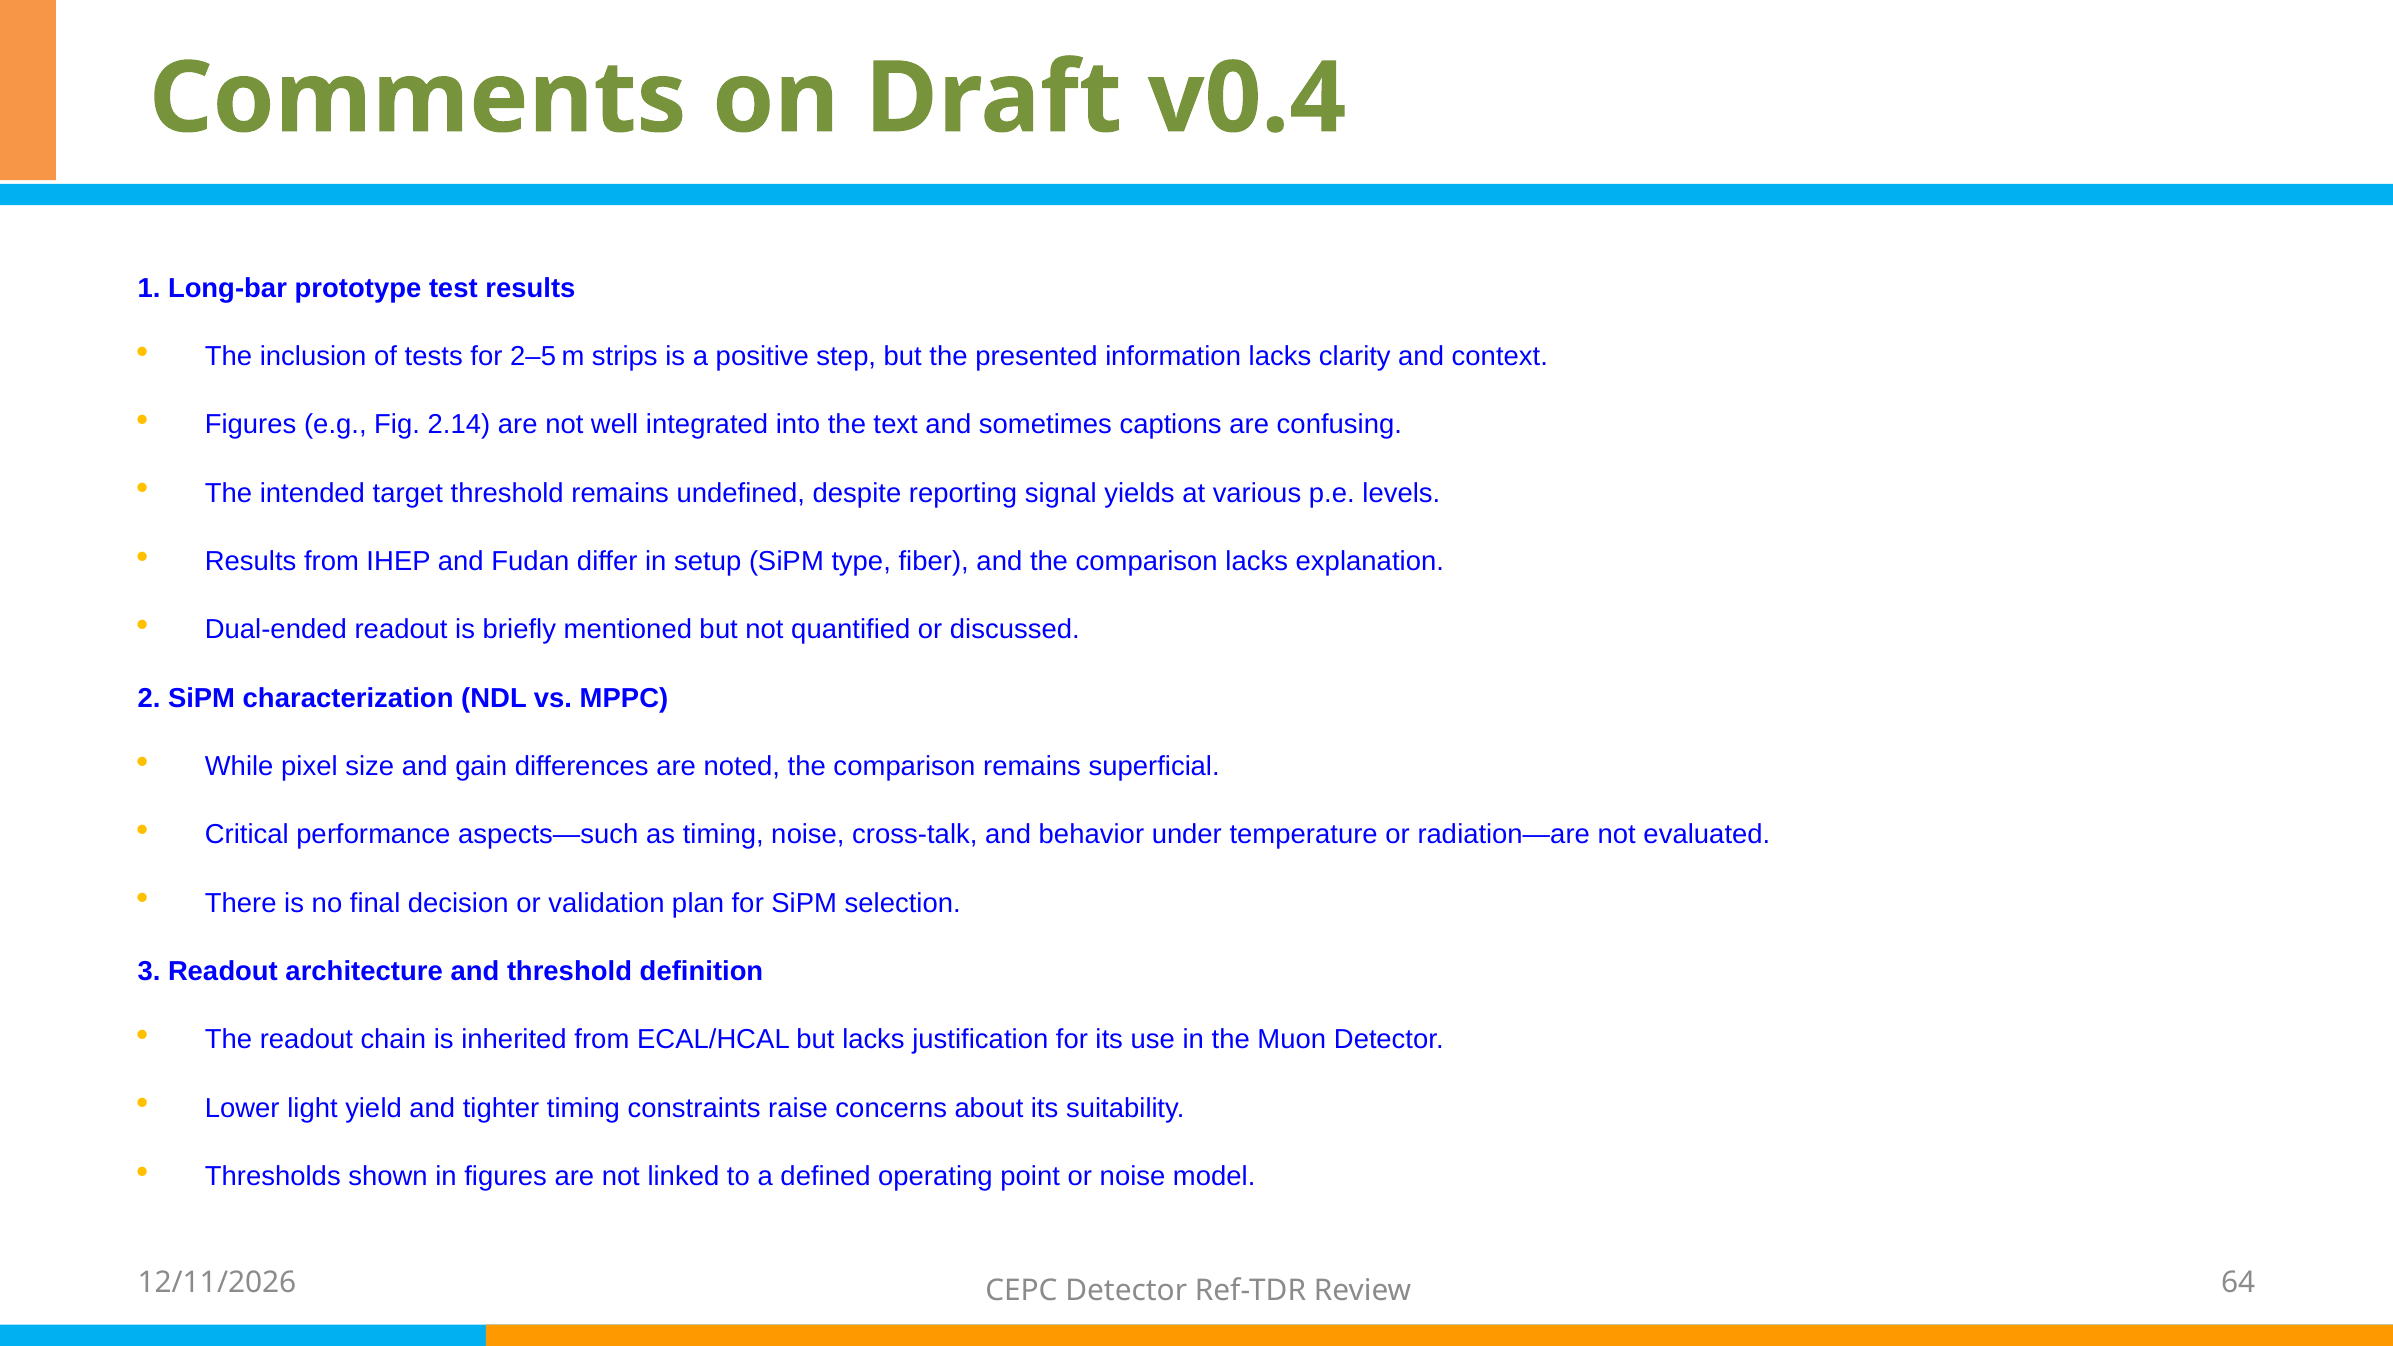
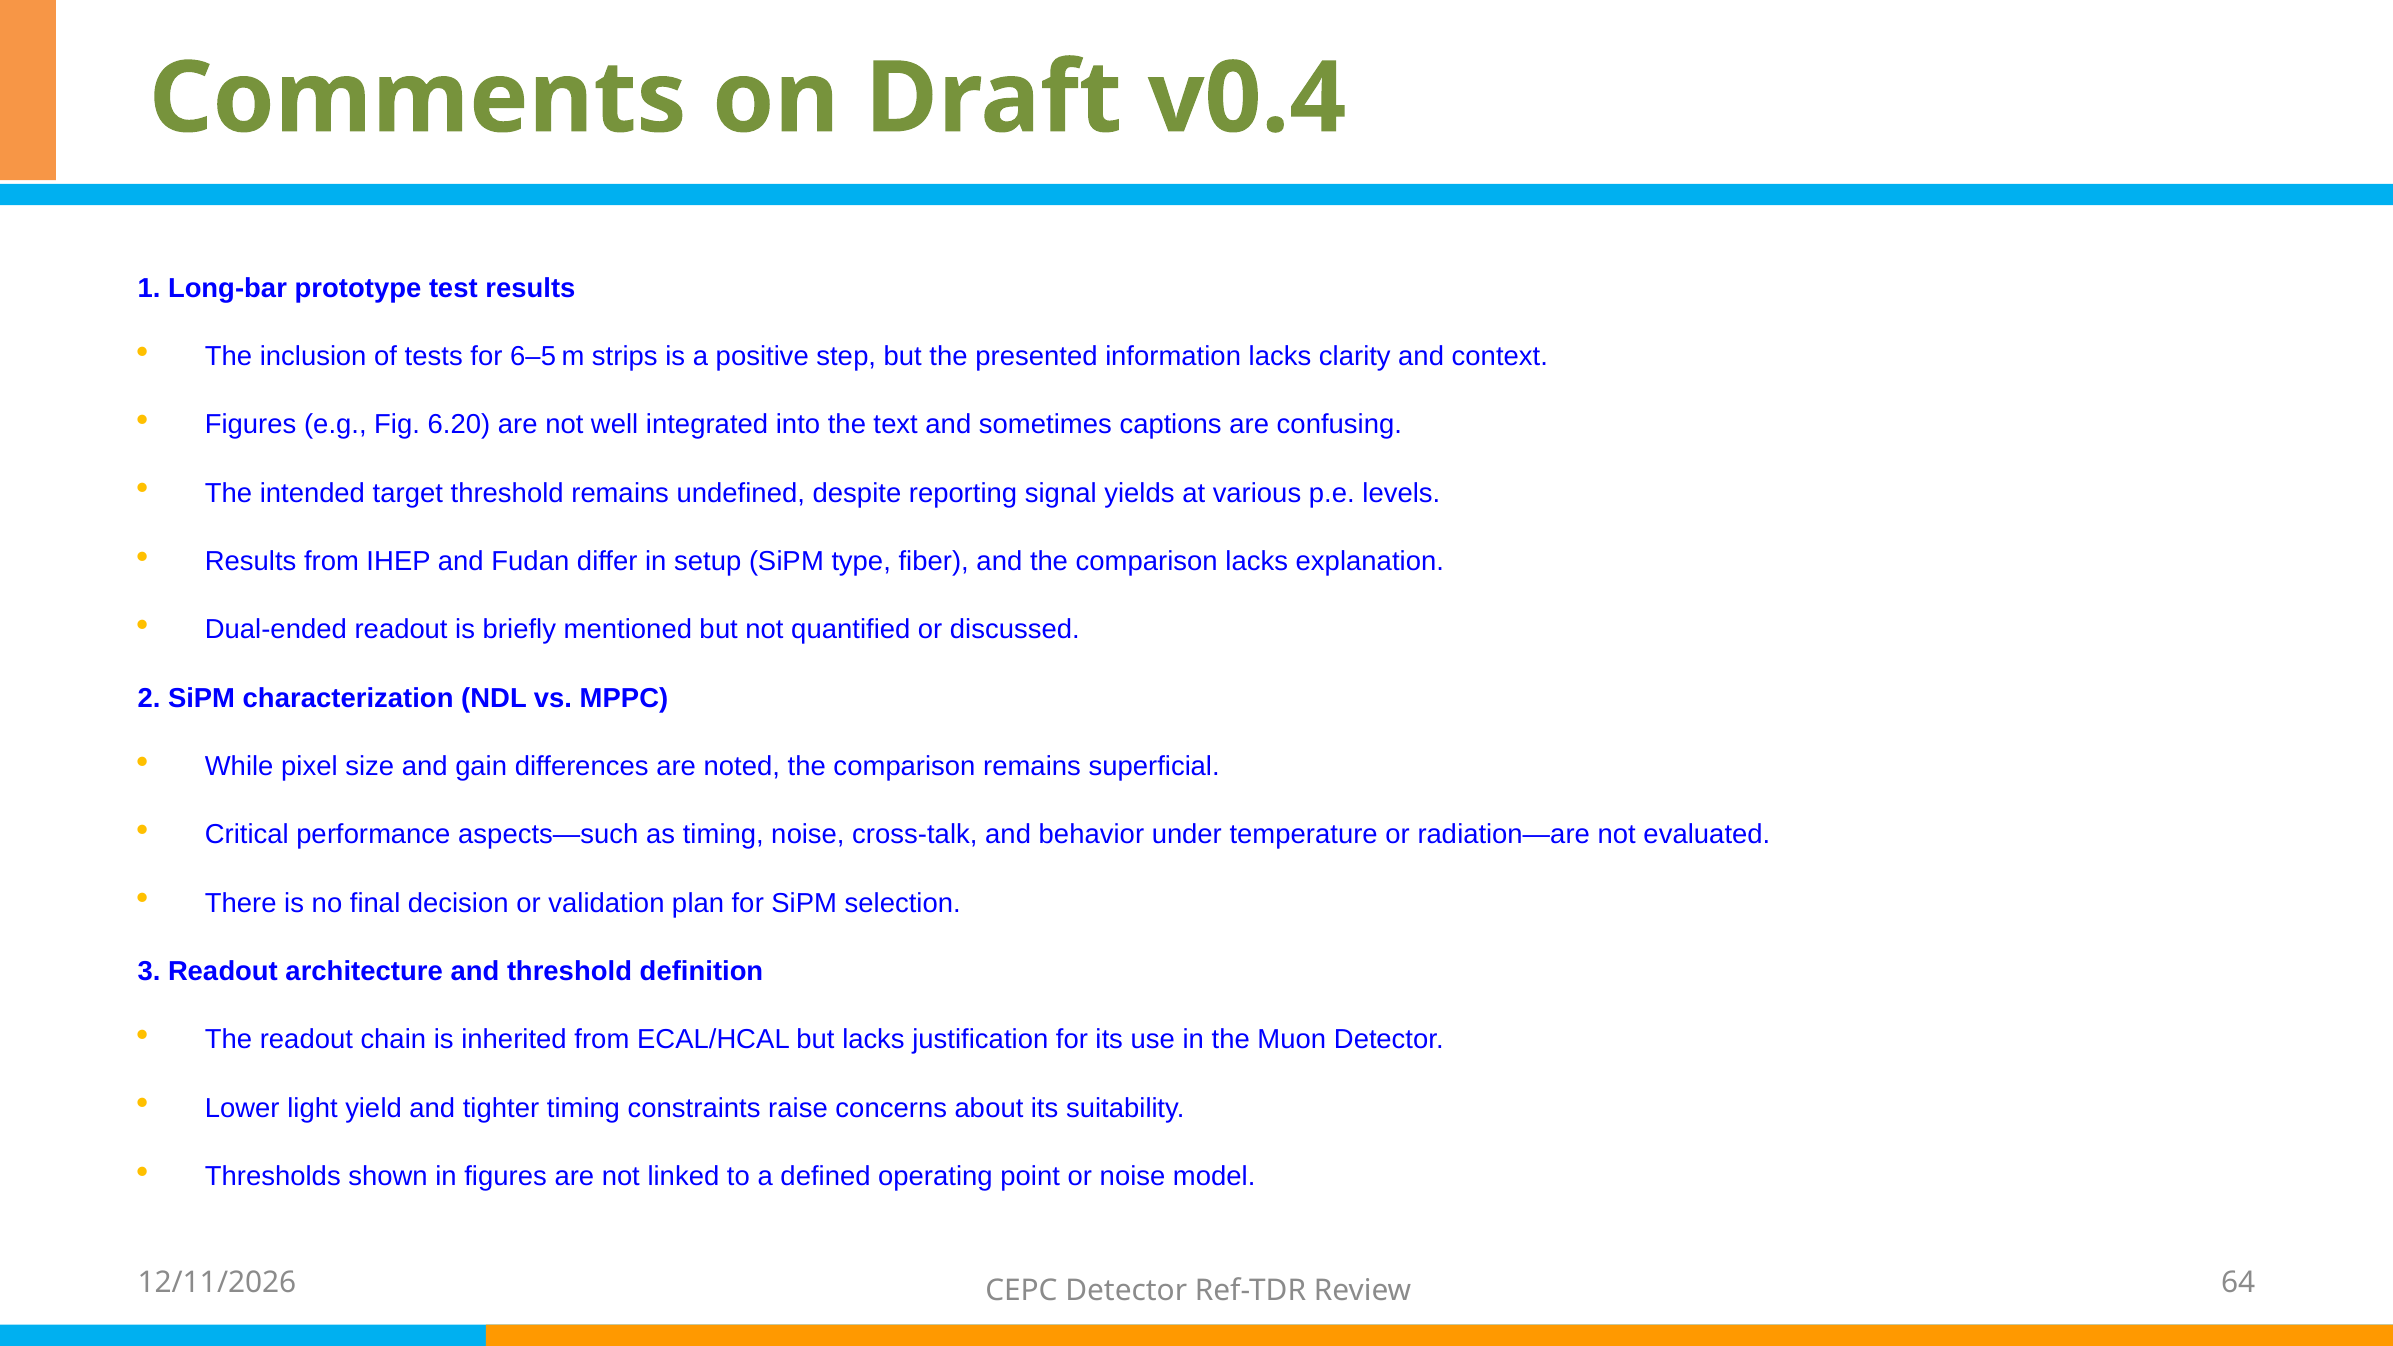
2–5: 2–5 -> 6–5
2.14: 2.14 -> 6.20
